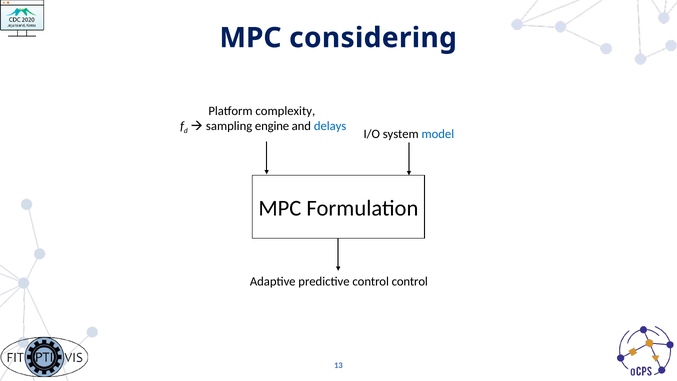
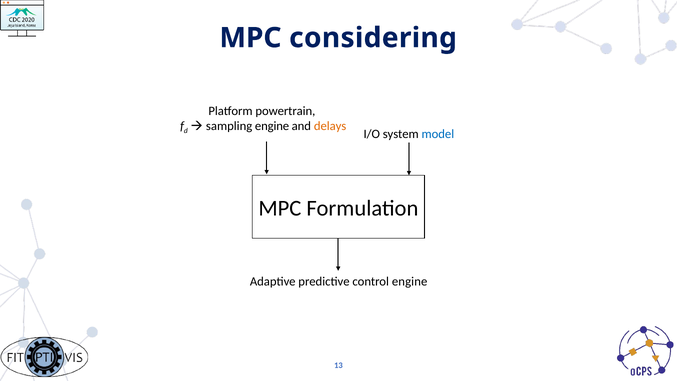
complexity: complexity -> powertrain
delays colour: blue -> orange
control control: control -> engine
